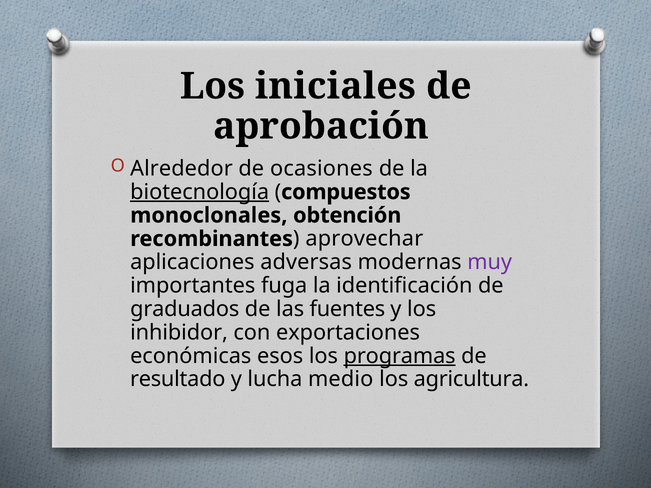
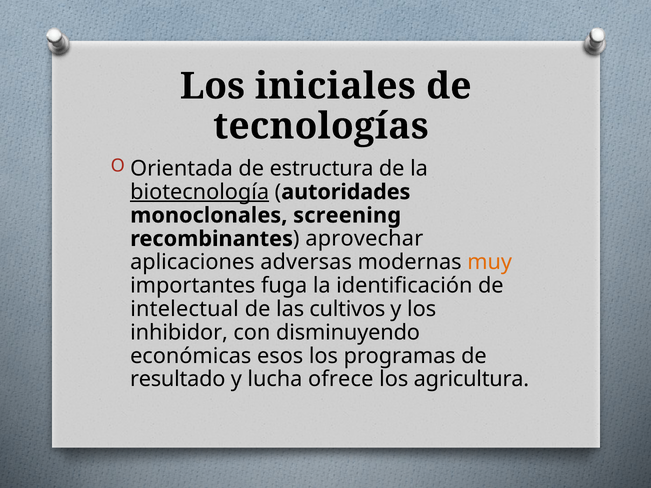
aprobación: aprobación -> tecnologías
Alrededor: Alrededor -> Orientada
ocasiones: ocasiones -> estructura
compuestos: compuestos -> autoridades
obtención: obtención -> screening
muy colour: purple -> orange
graduados: graduados -> intelectual
fuentes: fuentes -> cultivos
exportaciones: exportaciones -> disminuyendo
programas underline: present -> none
medio: medio -> ofrece
